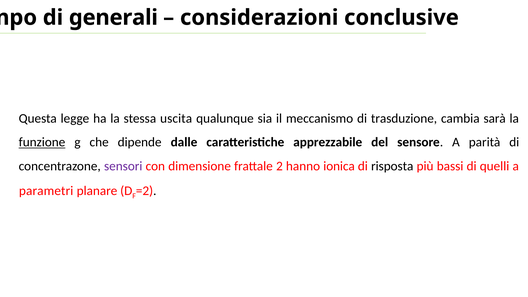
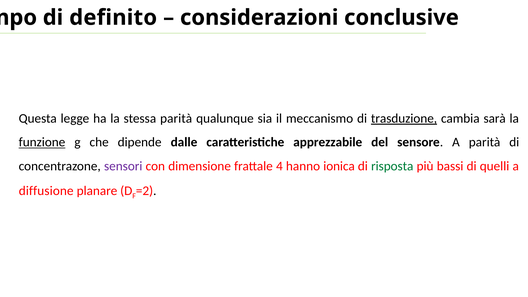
generali: generali -> definito
stessa uscita: uscita -> parità
trasduzione underline: none -> present
2: 2 -> 4
risposta colour: black -> green
parametri: parametri -> diffusione
